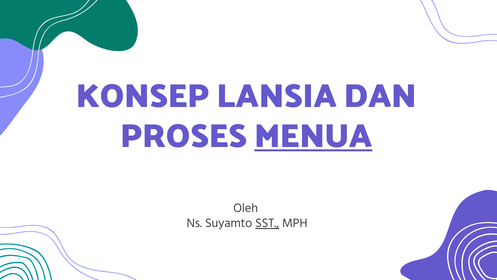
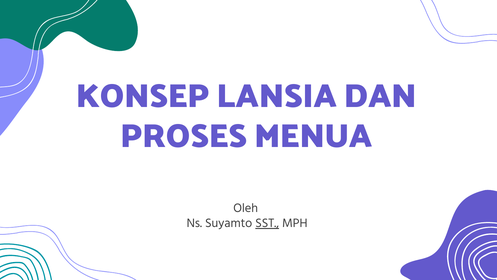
MENUA underline: present -> none
